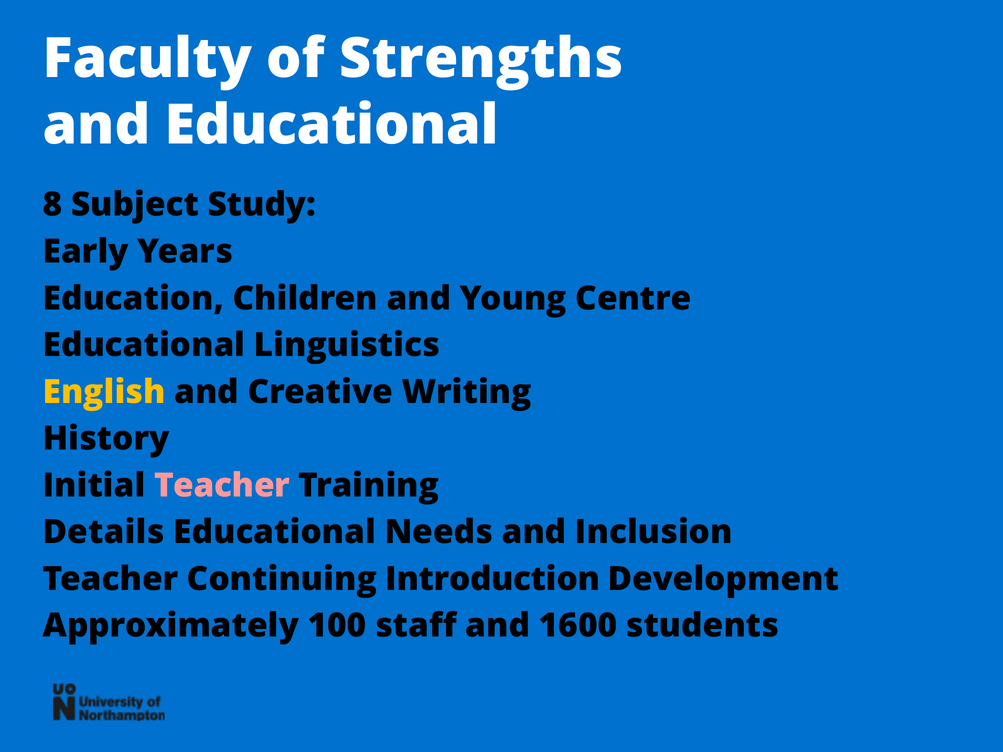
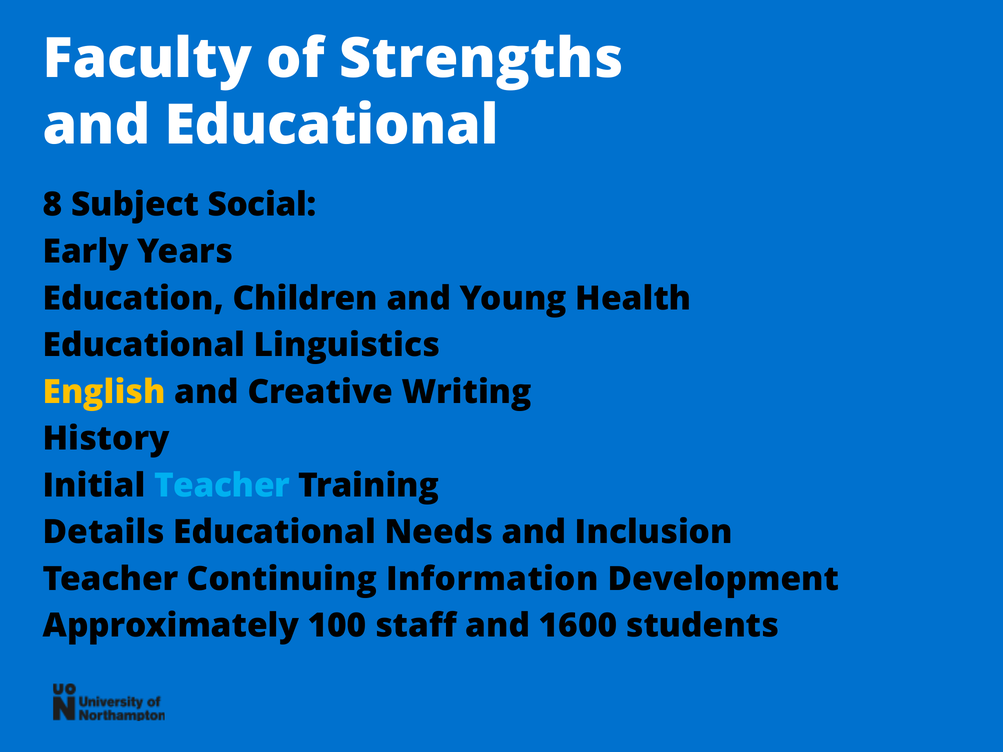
Study: Study -> Social
Centre: Centre -> Health
Teacher at (222, 486) colour: pink -> light blue
Introduction: Introduction -> Information
